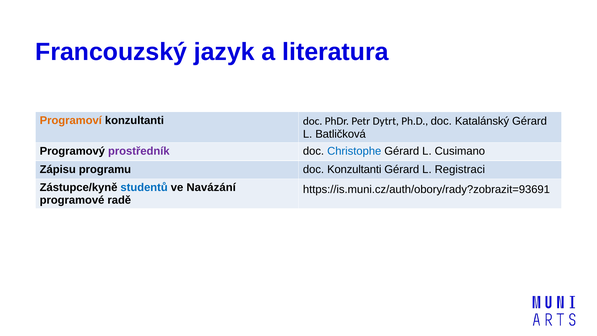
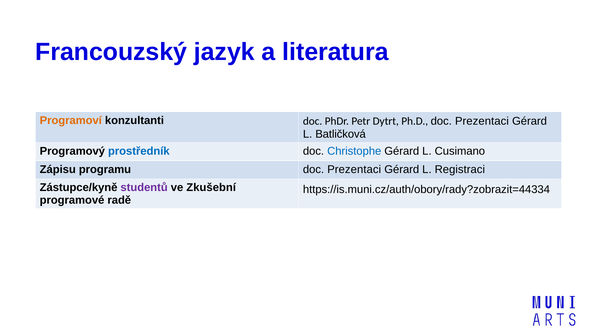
Ph.D doc Katalánský: Katalánský -> Prezentaci
prostředník colour: purple -> blue
programu doc Konzultanti: Konzultanti -> Prezentaci
studentů colour: blue -> purple
Navázání: Navázání -> Zkušební
https://is.muni.cz/auth/obory/rady?zobrazit=93691: https://is.muni.cz/auth/obory/rady?zobrazit=93691 -> https://is.muni.cz/auth/obory/rady?zobrazit=44334
